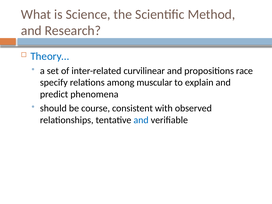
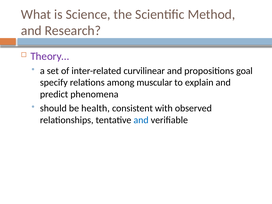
Theory… colour: blue -> purple
race: race -> goal
course: course -> health
